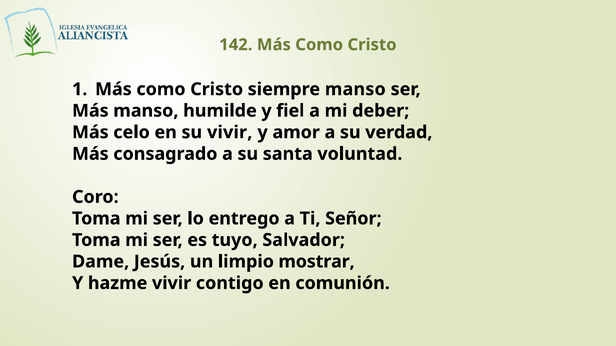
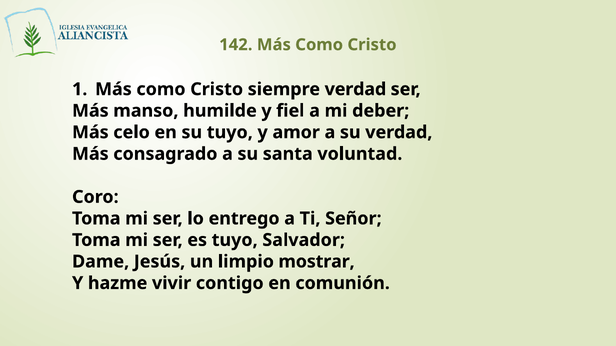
siempre manso: manso -> verdad
su vivir: vivir -> tuyo
